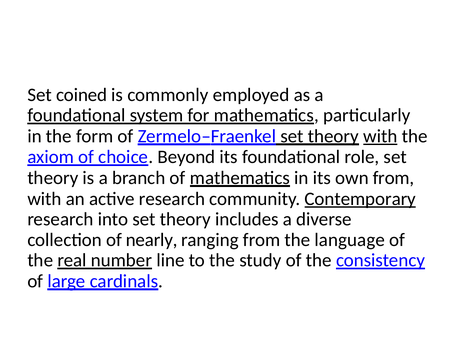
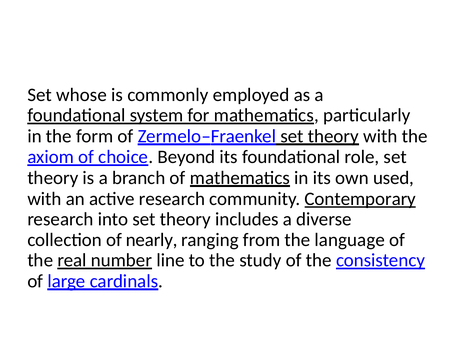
coined: coined -> whose
with at (380, 136) underline: present -> none
own from: from -> used
